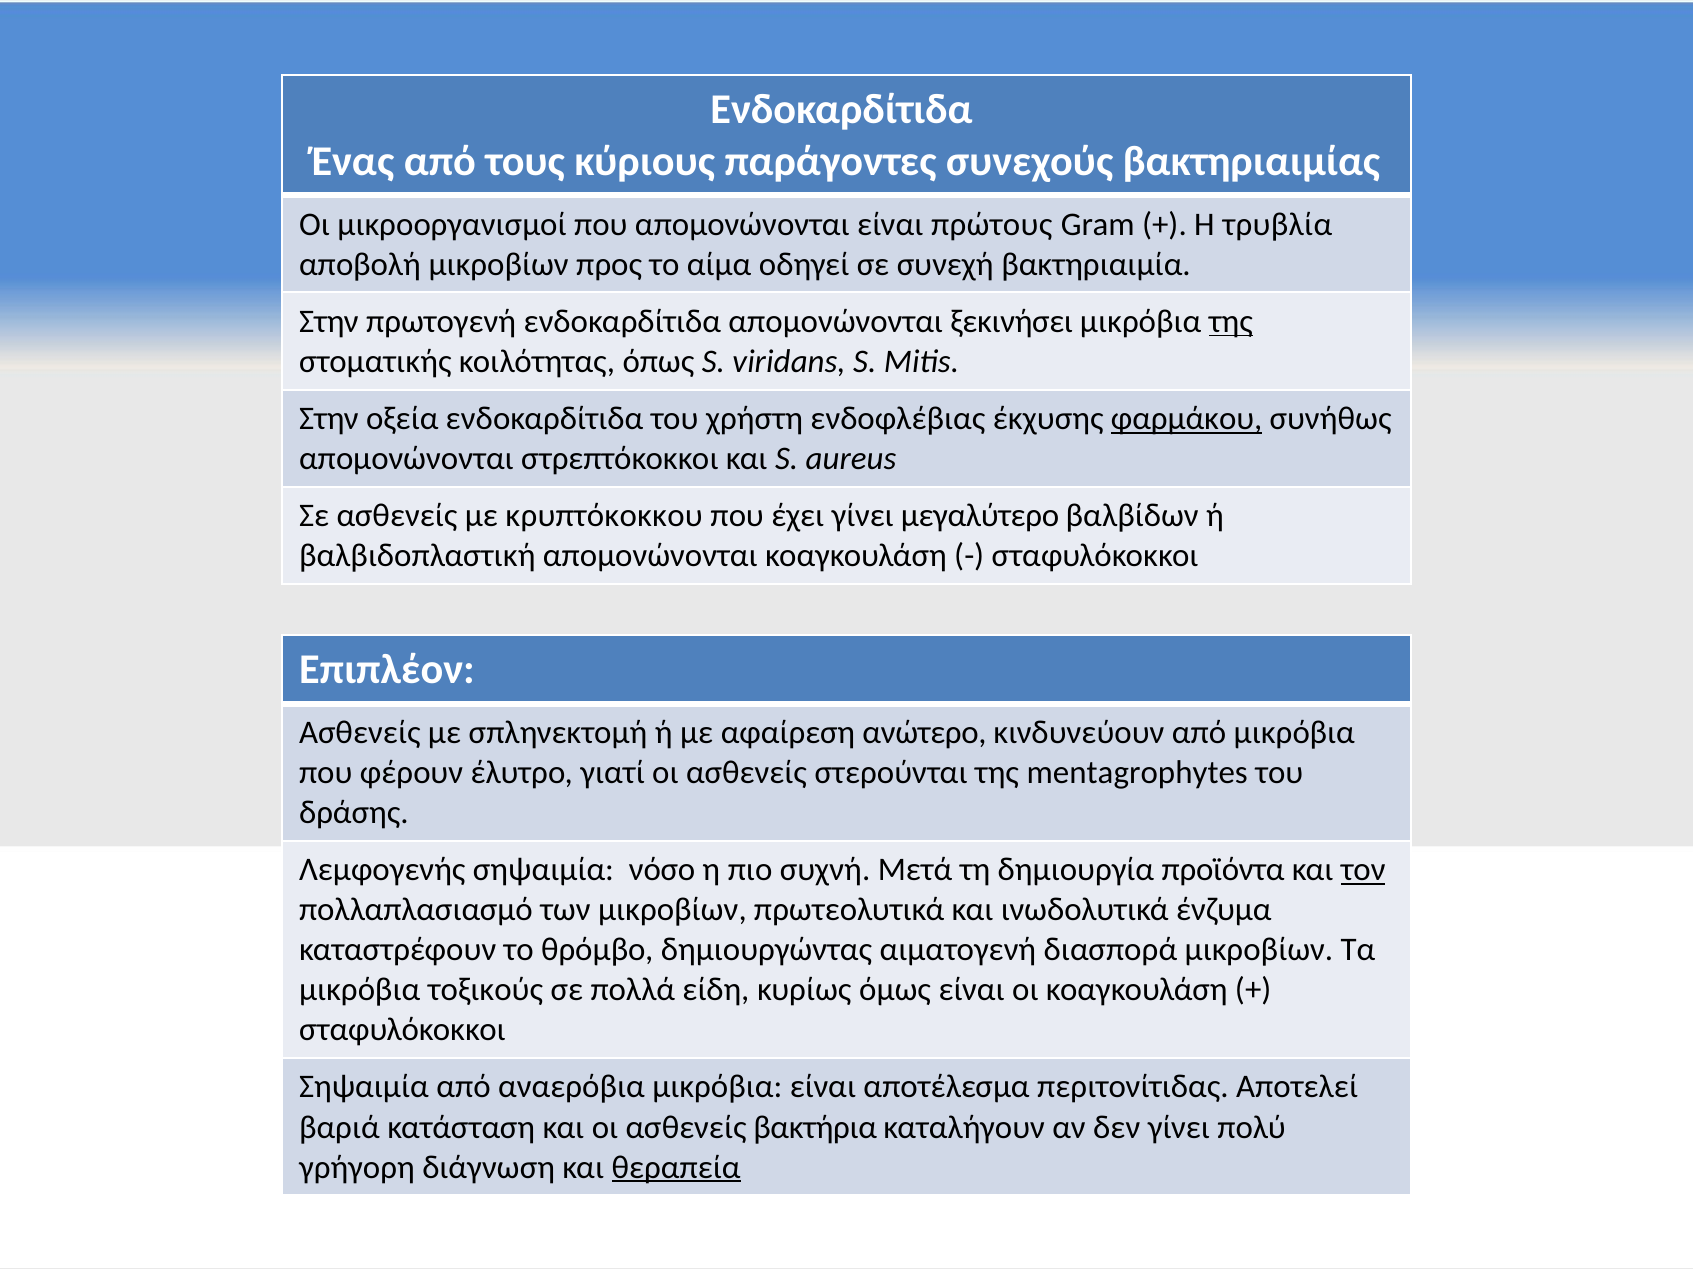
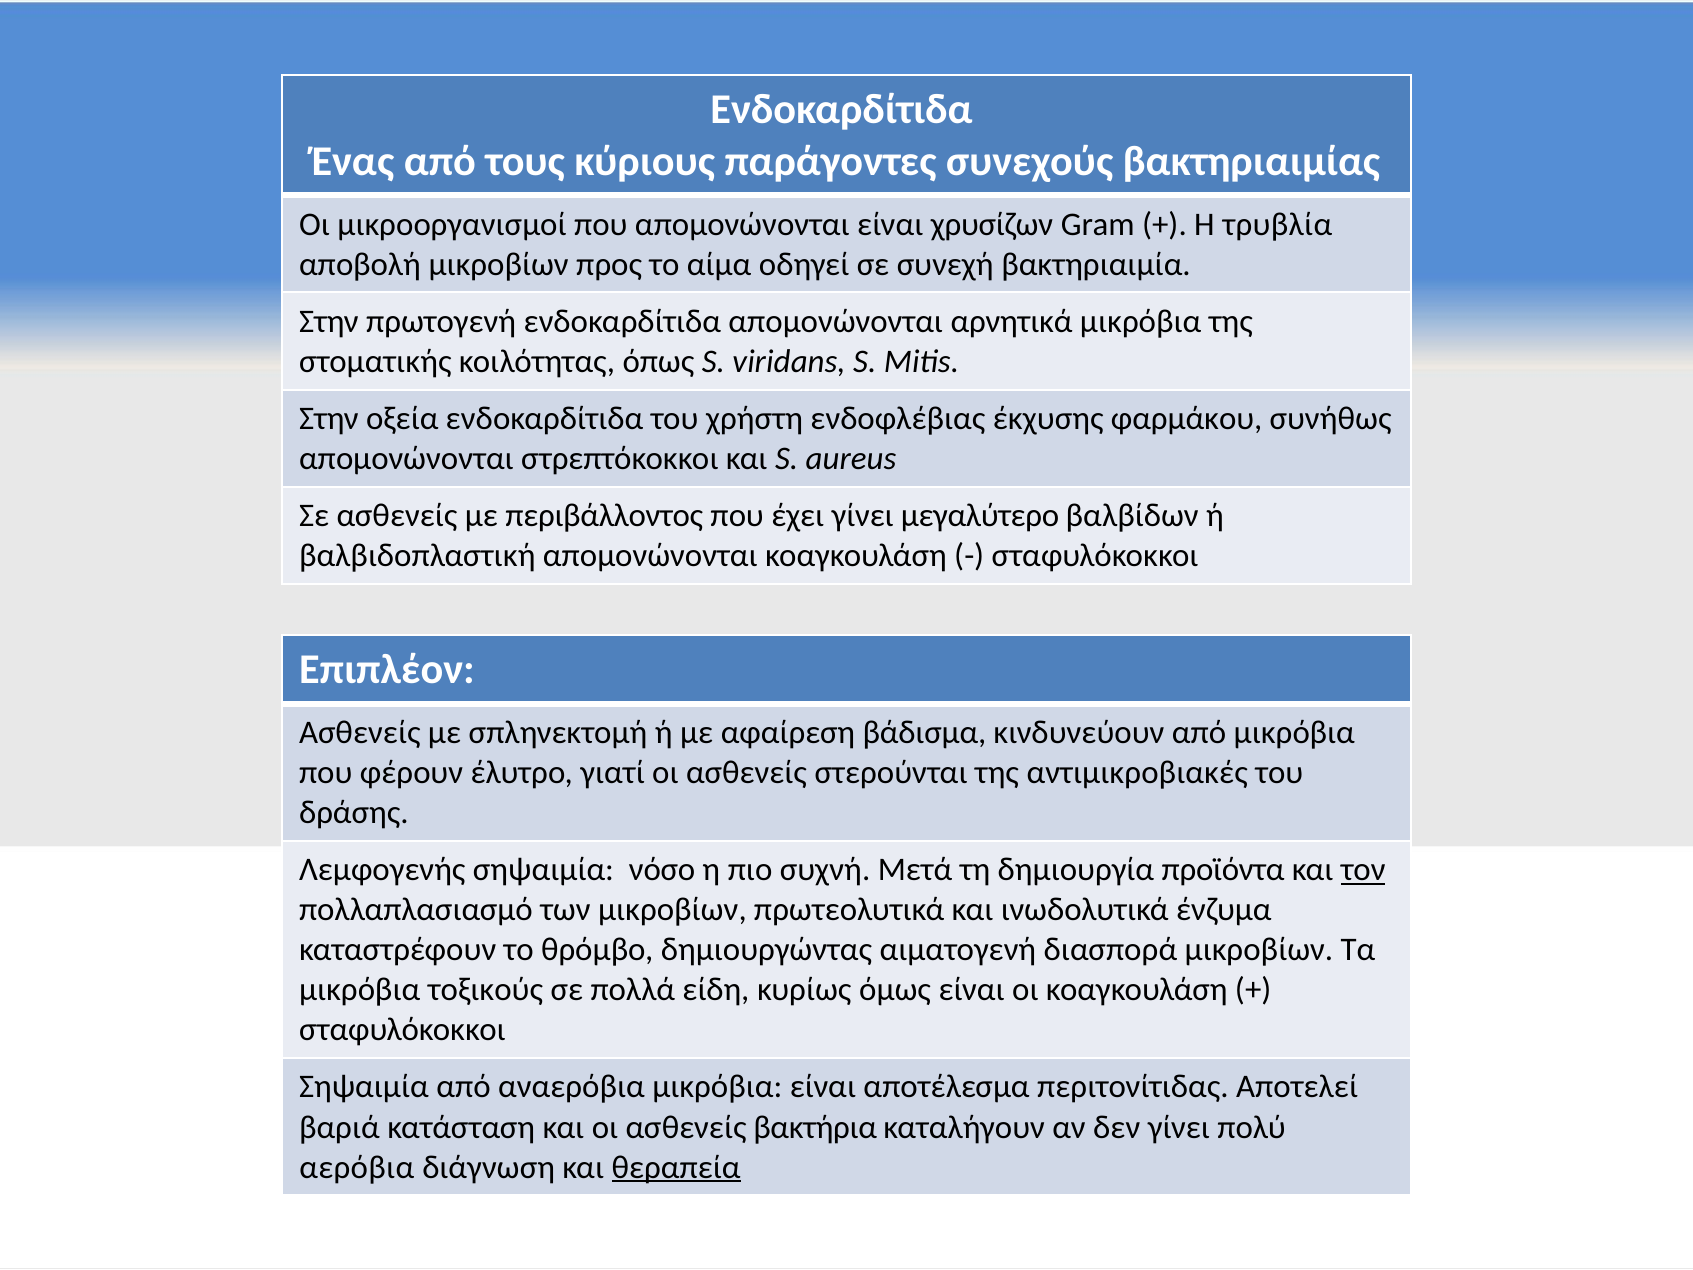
πρώτους: πρώτους -> χρυσίζων
ξεκινήσει: ξεκινήσει -> αρνητικά
της at (1231, 321) underline: present -> none
φαρμάκου underline: present -> none
κρυπτόκοκκου: κρυπτόκοκκου -> περιβάλλοντος
ανώτερο: ανώτερο -> βάδισμα
mentagrophytes: mentagrophytes -> αντιμικροβιακές
γρήγορη: γρήγορη -> αερόβια
